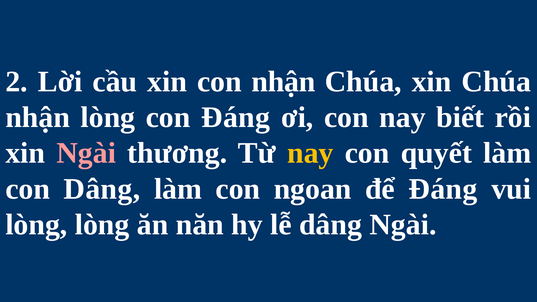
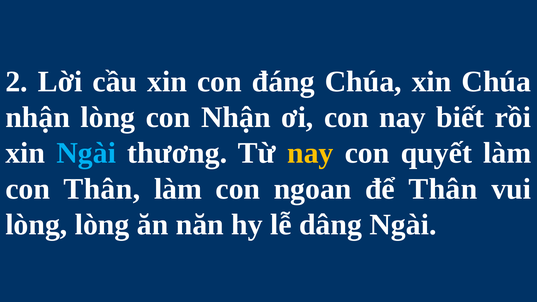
con nhận: nhận -> đáng
con Đáng: Đáng -> Nhận
Ngài at (86, 153) colour: pink -> light blue
con Dâng: Dâng -> Thân
để Đáng: Đáng -> Thân
